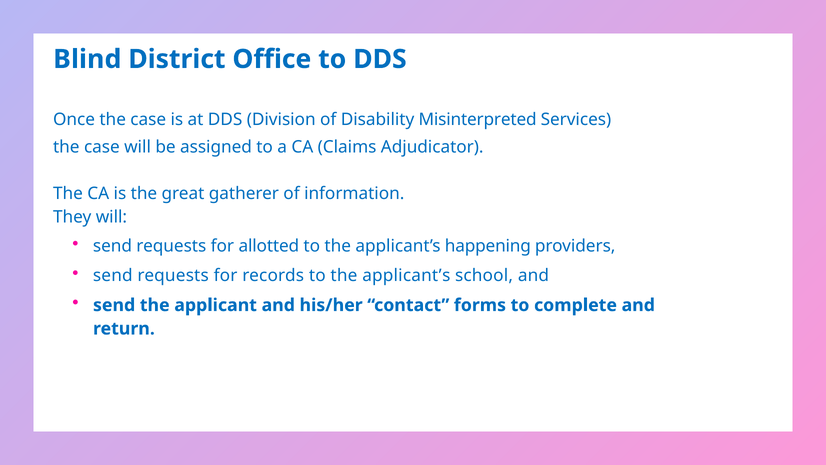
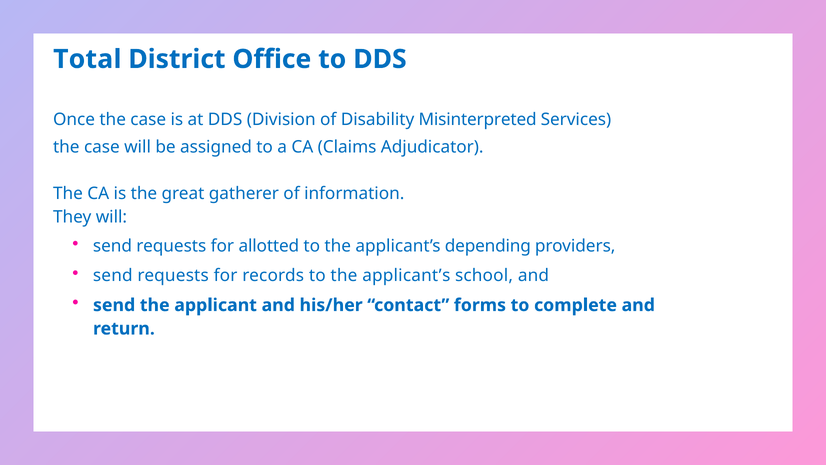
Blind: Blind -> Total
happening: happening -> depending
